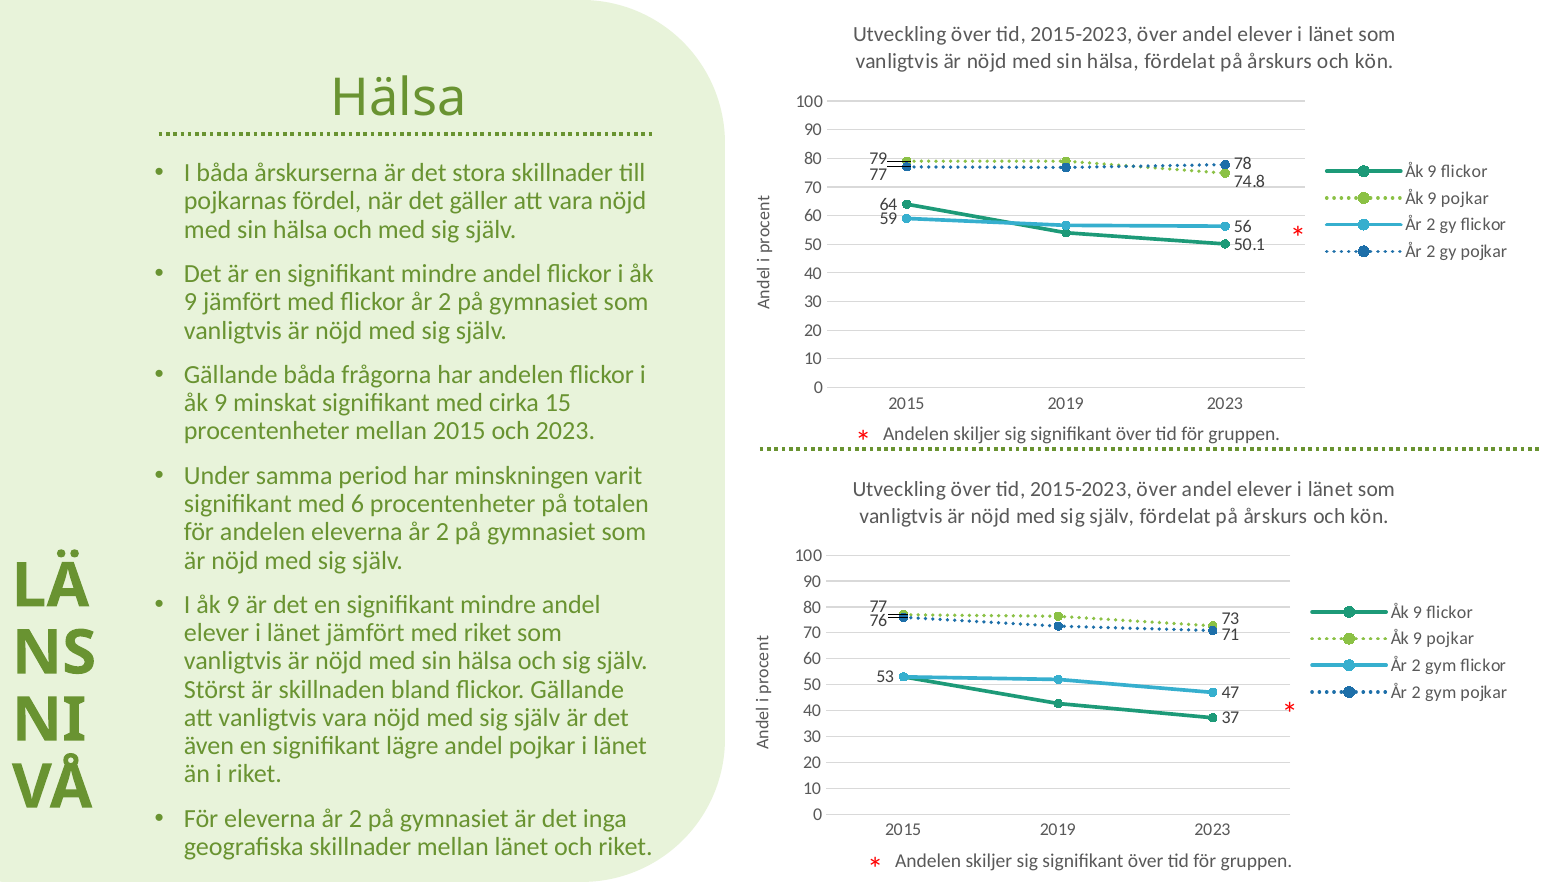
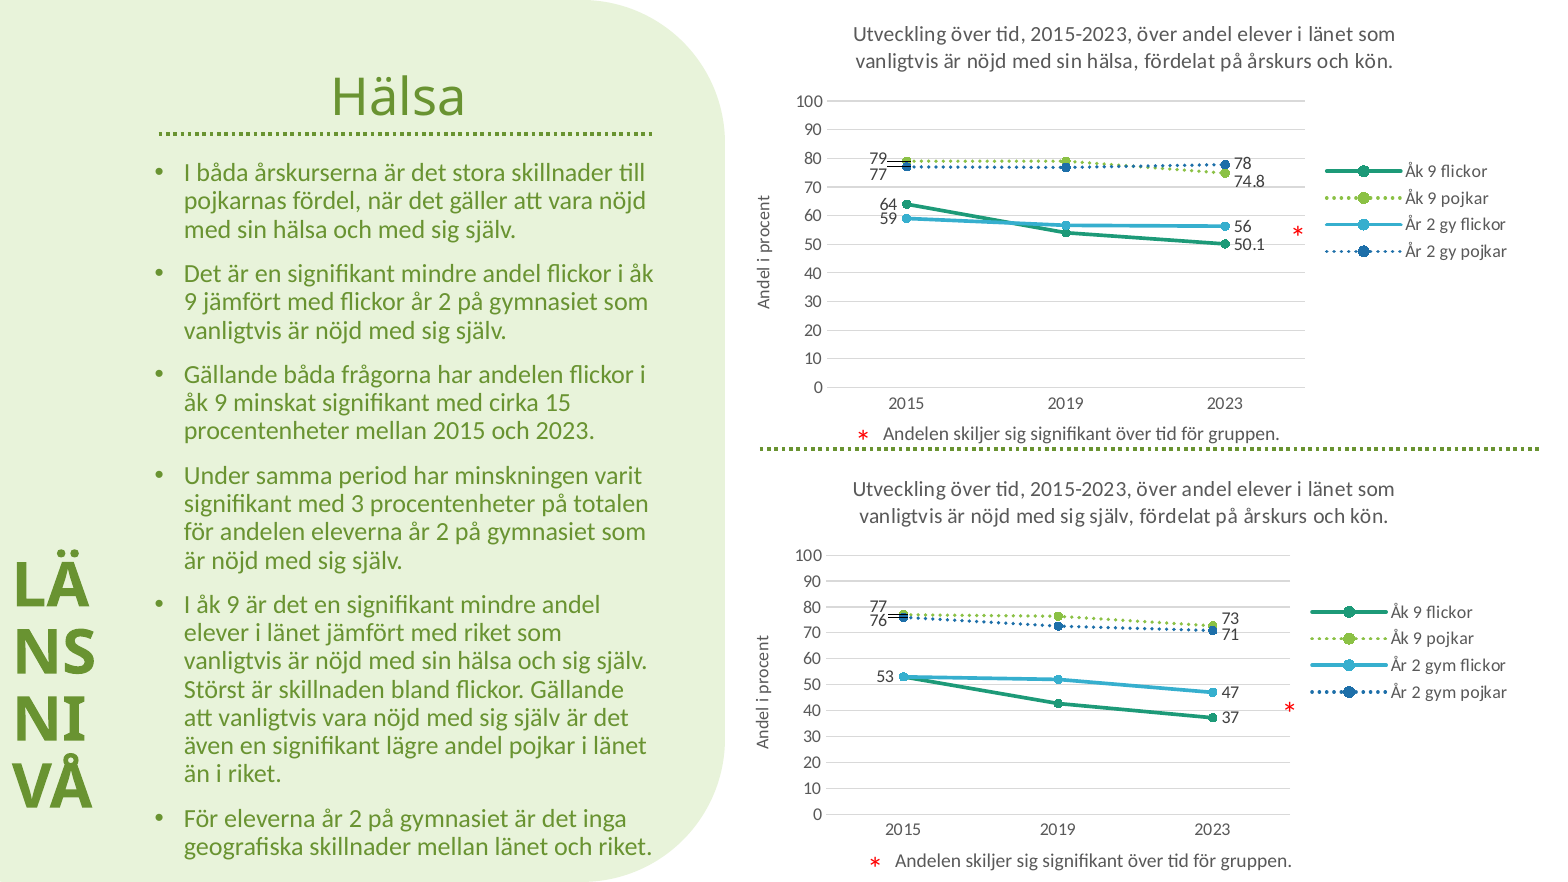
6: 6 -> 3
